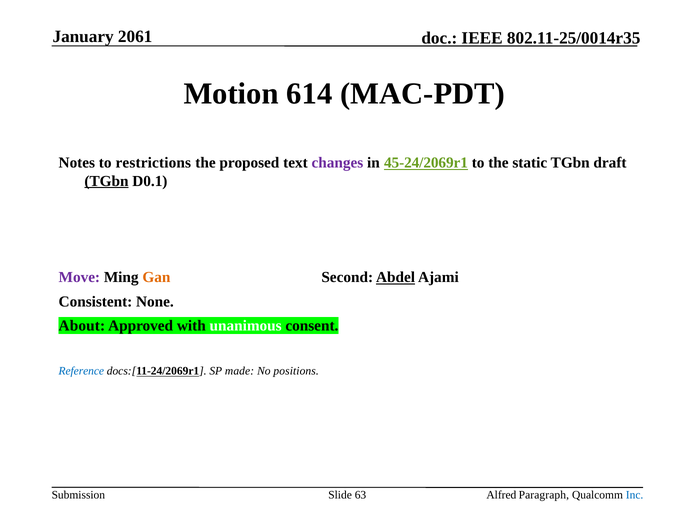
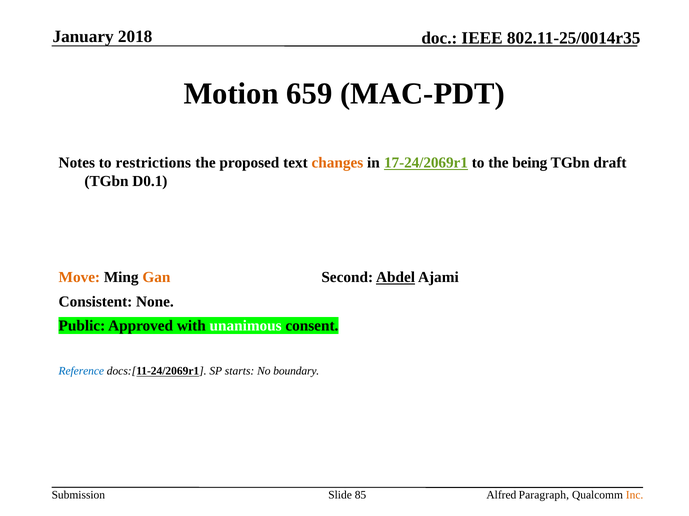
2061: 2061 -> 2018
614: 614 -> 659
changes colour: purple -> orange
45-24/2069r1: 45-24/2069r1 -> 17-24/2069r1
static: static -> being
TGbn at (107, 181) underline: present -> none
Move colour: purple -> orange
About: About -> Public
made: made -> starts
positions: positions -> boundary
63: 63 -> 85
Inc colour: blue -> orange
